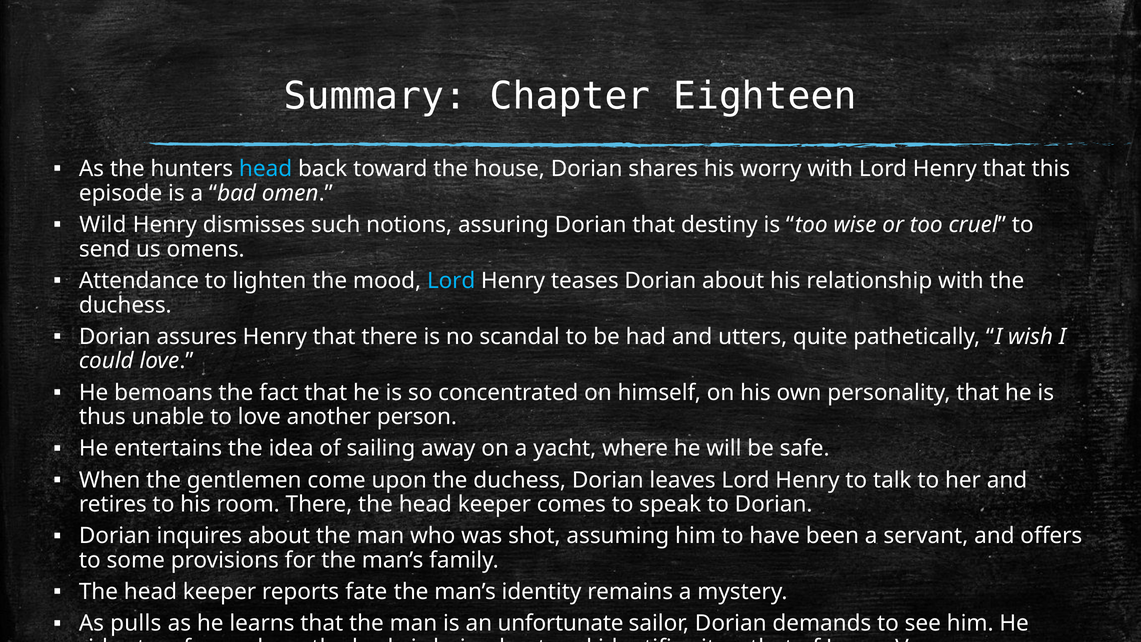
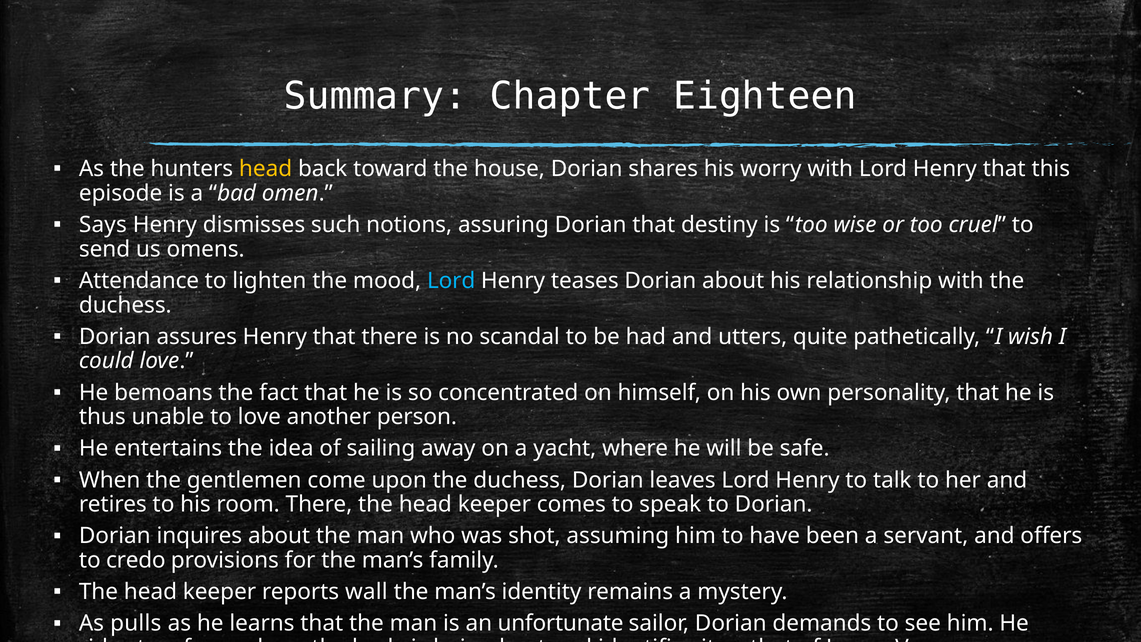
head at (266, 169) colour: light blue -> yellow
Wild: Wild -> Says
some: some -> credo
fate: fate -> wall
